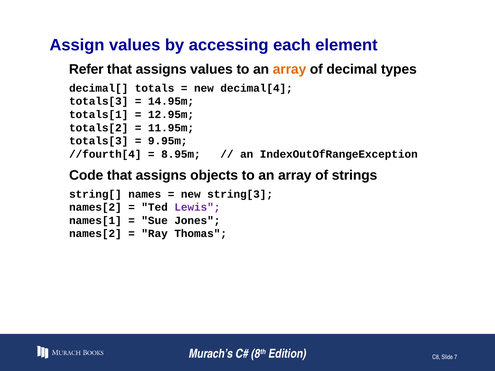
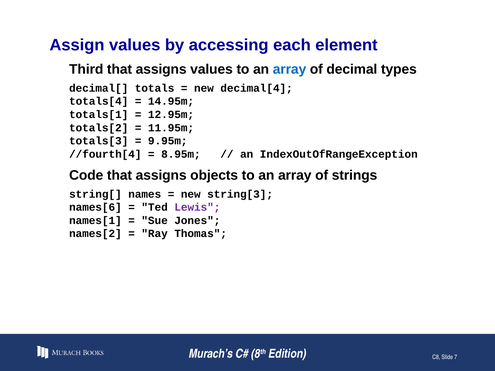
Refer: Refer -> Third
array at (290, 69) colour: orange -> blue
totals[3 at (99, 101): totals[3 -> totals[4
names[2 at (95, 207): names[2 -> names[6
